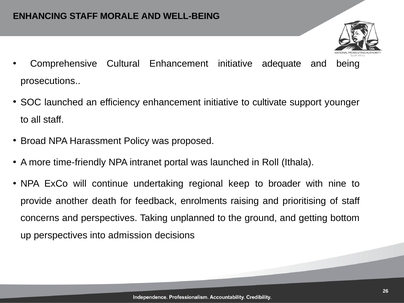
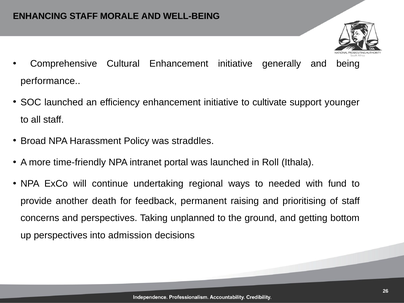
adequate: adequate -> generally
prosecutions: prosecutions -> performance
proposed: proposed -> straddles
keep: keep -> ways
broader: broader -> needed
nine: nine -> fund
enrolments: enrolments -> permanent
